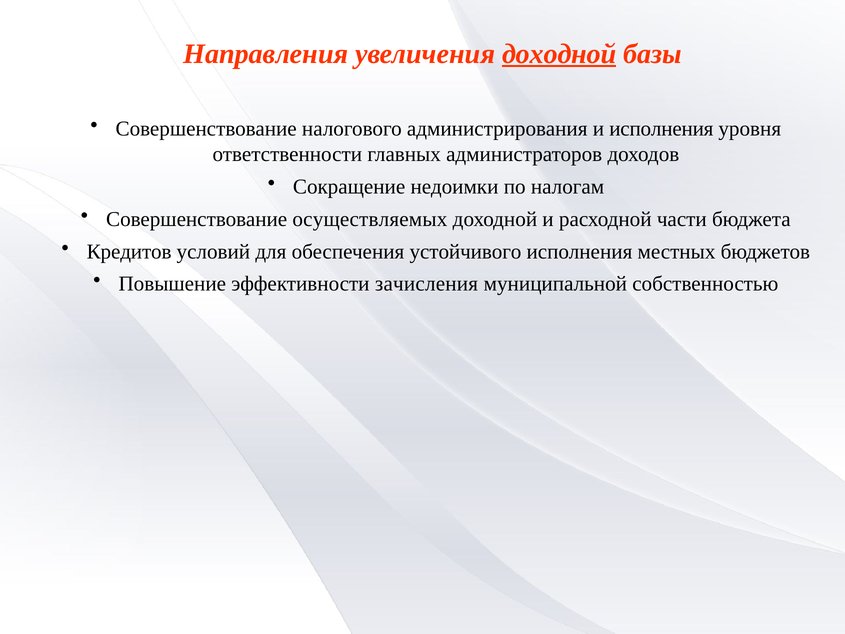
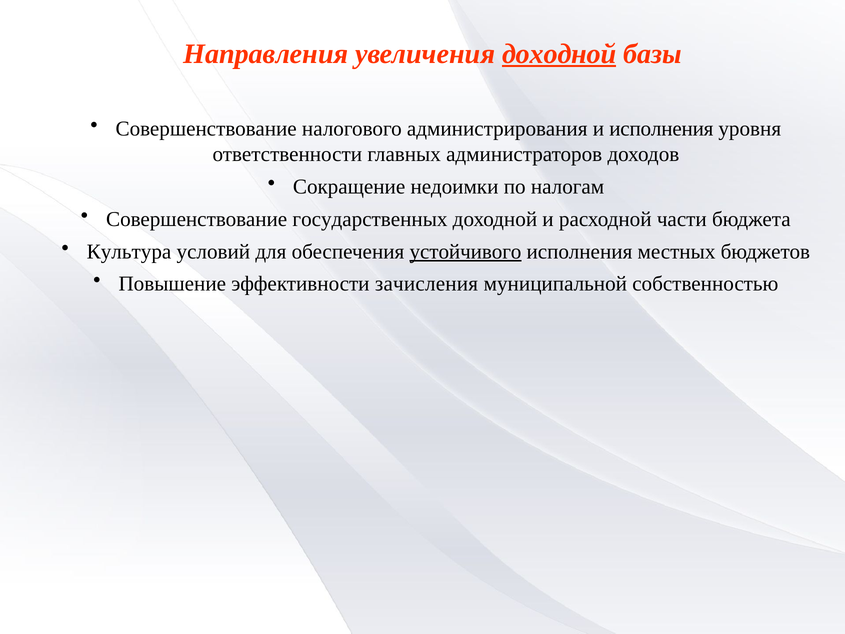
осуществляемых: осуществляемых -> государственных
Кредитов: Кредитов -> Культура
устойчивого underline: none -> present
